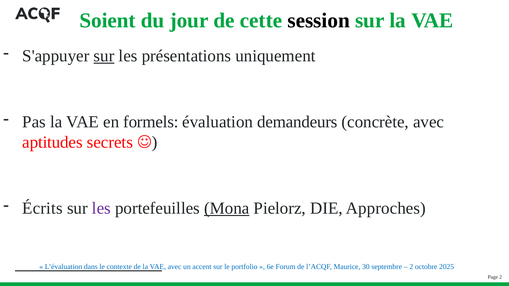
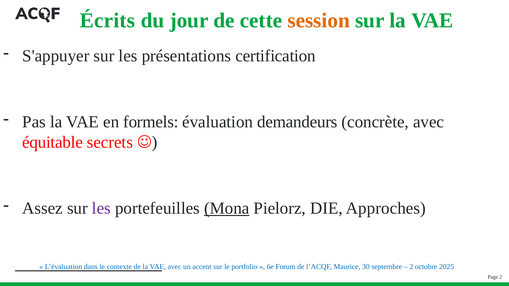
Soient: Soient -> Écrits
session colour: black -> orange
sur at (104, 56) underline: present -> none
uniquement: uniquement -> certification
aptitudes: aptitudes -> équitable
Écrits: Écrits -> Assez
